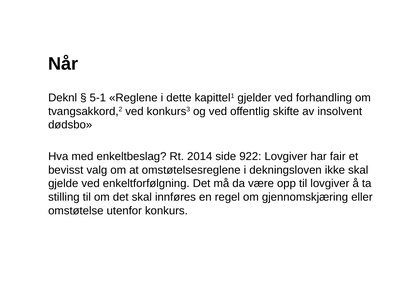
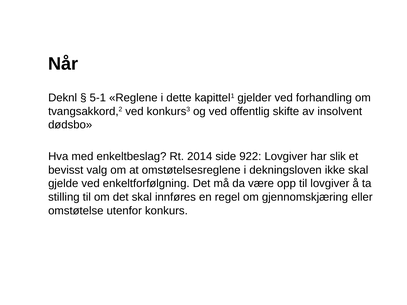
fair: fair -> slik
